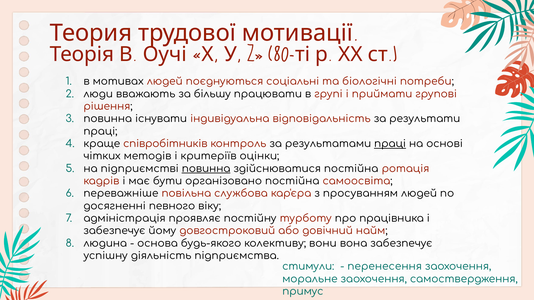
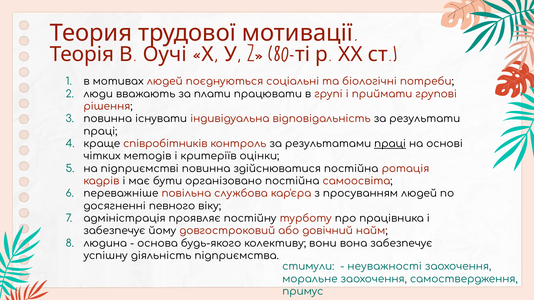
більшу: більшу -> плати
повинна at (206, 169) underline: present -> none
перенесення: перенесення -> неуважності
